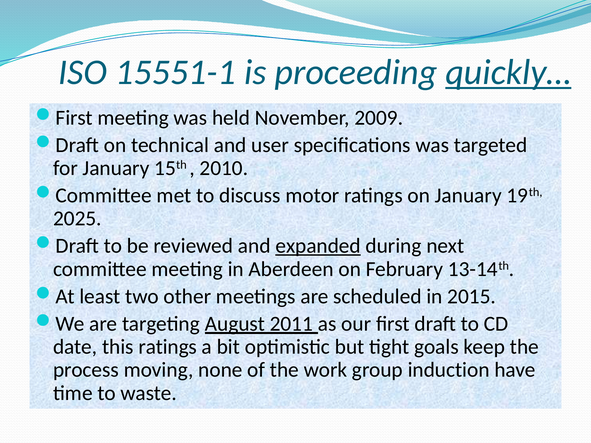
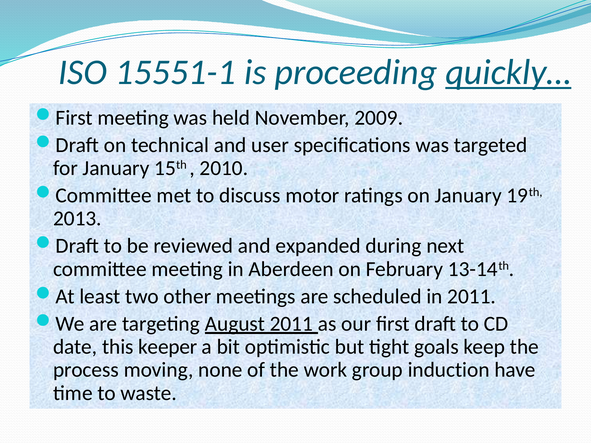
2025: 2025 -> 2013
expanded underline: present -> none
in 2015: 2015 -> 2011
this ratings: ratings -> keeper
